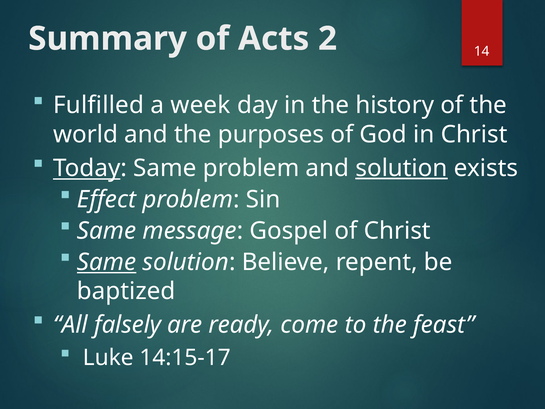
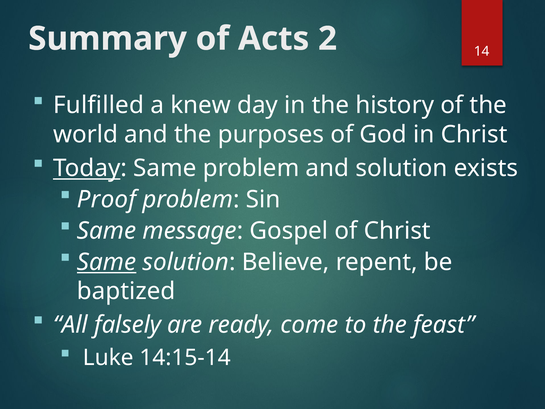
week: week -> knew
solution at (401, 168) underline: present -> none
Effect: Effect -> Proof
14:15-17: 14:15-17 -> 14:15-14
